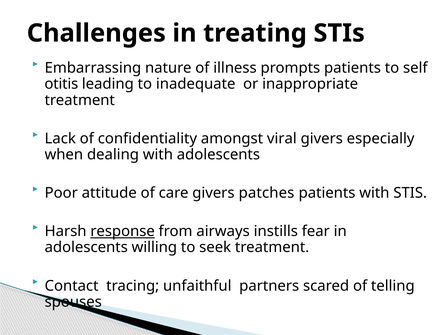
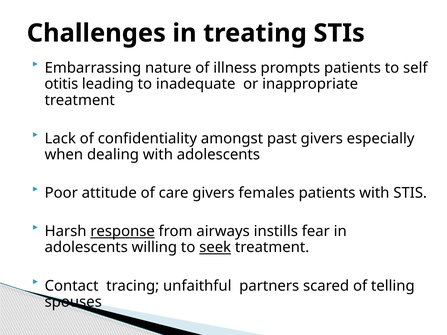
viral: viral -> past
patches: patches -> females
seek underline: none -> present
